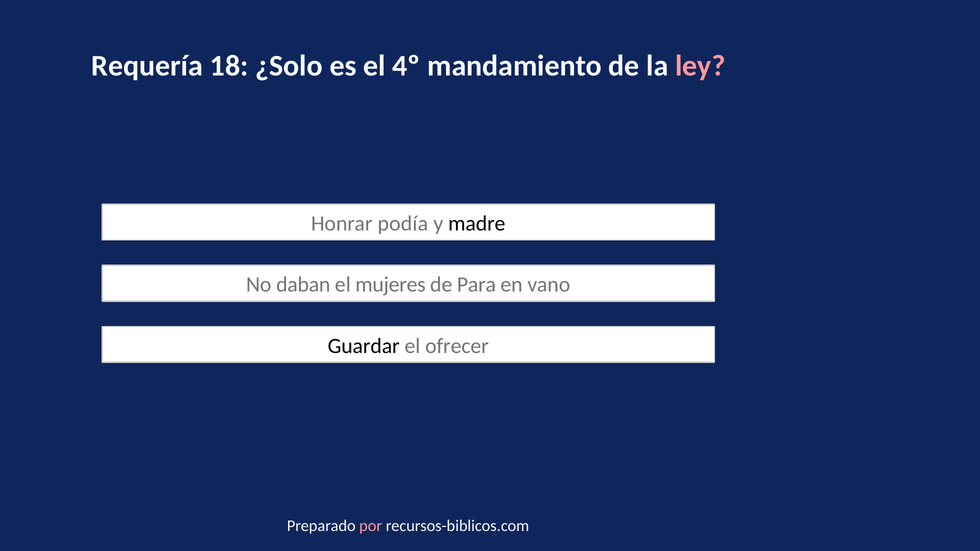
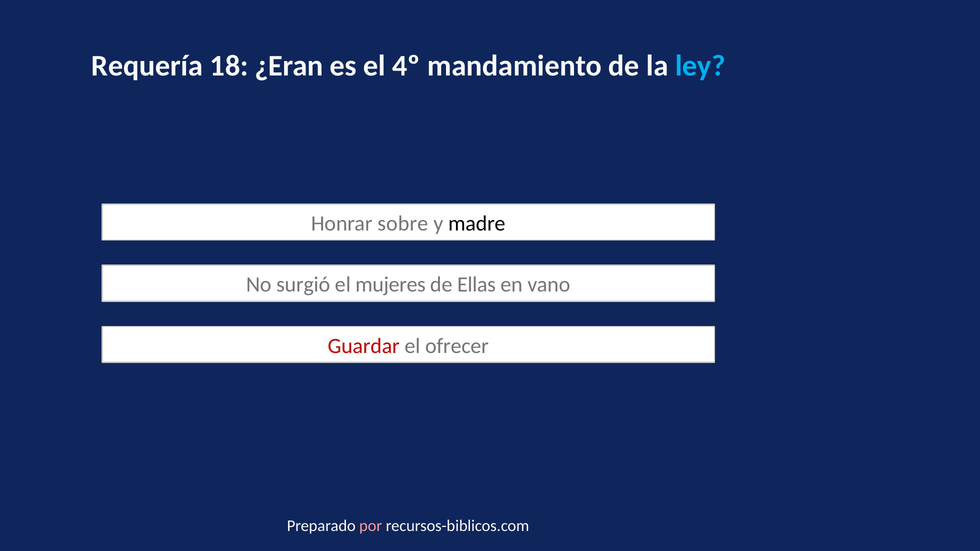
¿Solo: ¿Solo -> ¿Eran
ley colour: pink -> light blue
podía: podía -> sobre
daban: daban -> surgió
Para: Para -> Ellas
Guardar colour: black -> red
